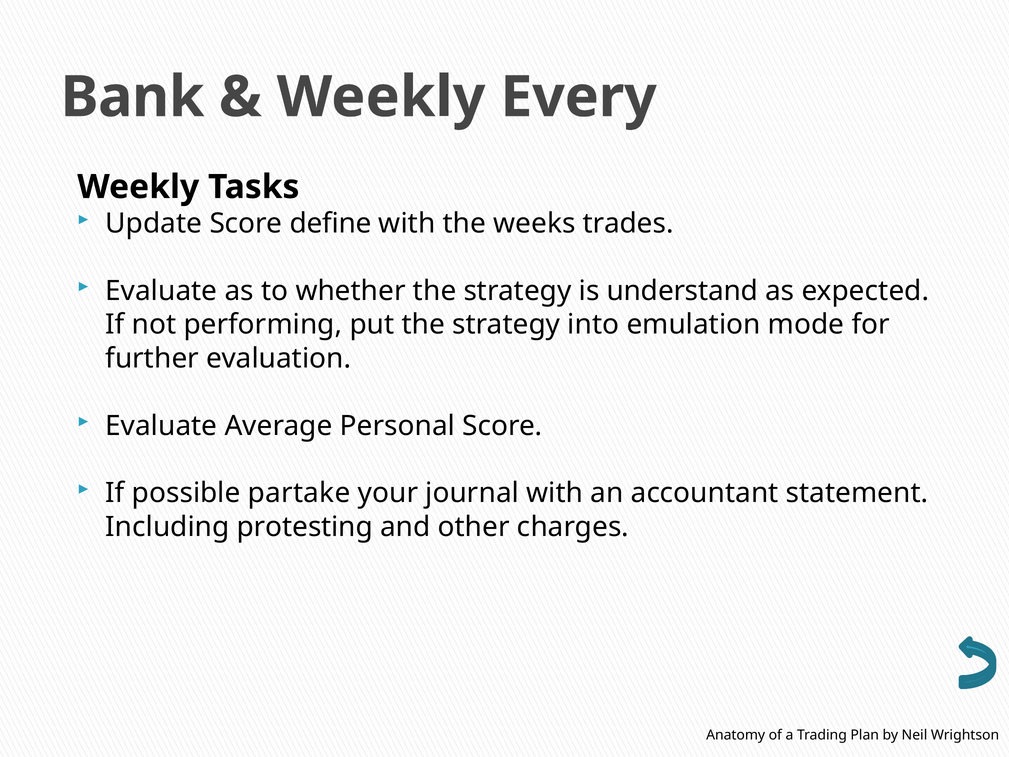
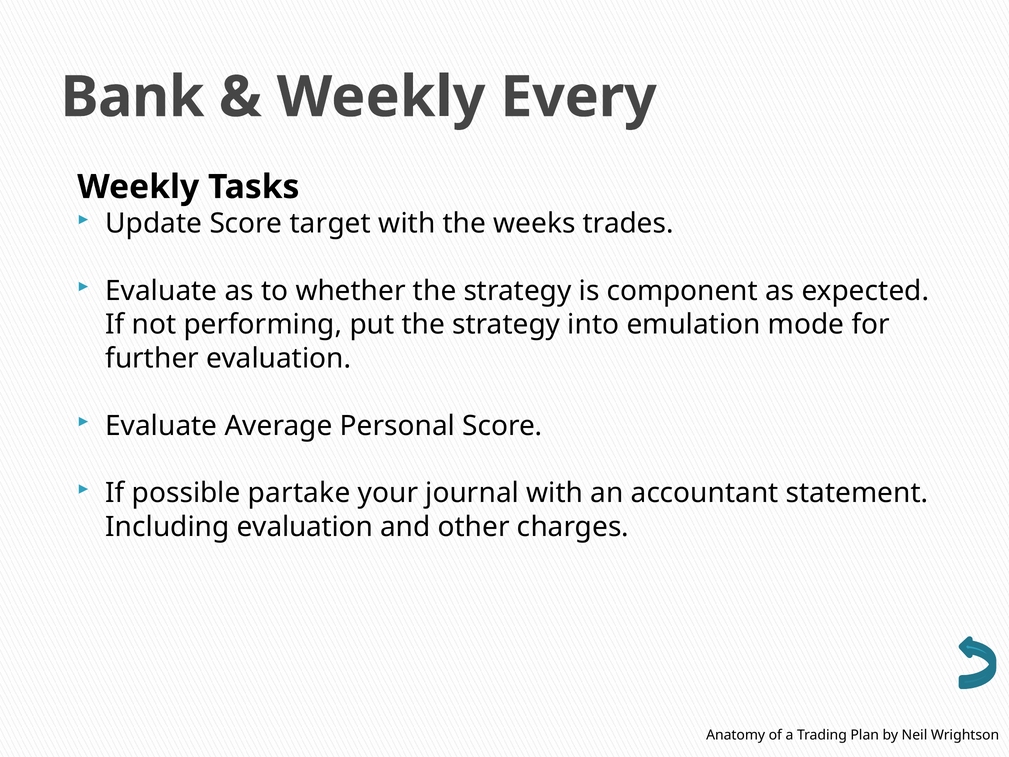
define: define -> target
understand: understand -> component
Including protesting: protesting -> evaluation
